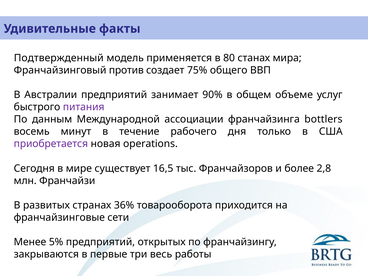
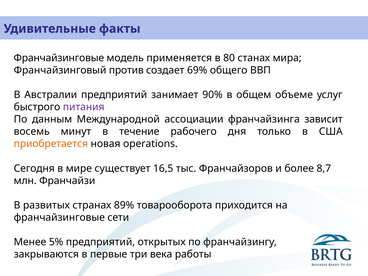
Подтвержденный at (59, 58): Подтвержденный -> Франчайзинговые
75%: 75% -> 69%
bottlers: bottlers -> зависит
приобретается colour: purple -> orange
2,8: 2,8 -> 8,7
36%: 36% -> 89%
весь: весь -> века
